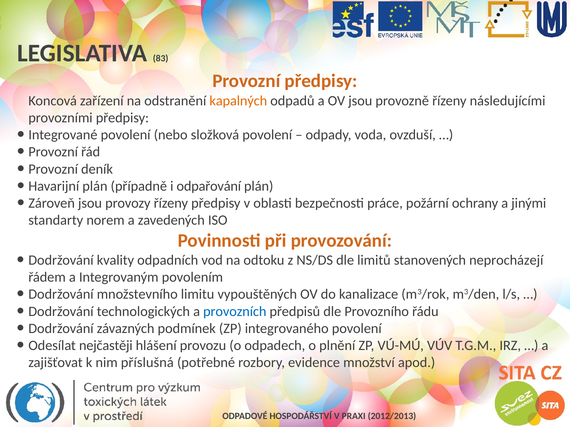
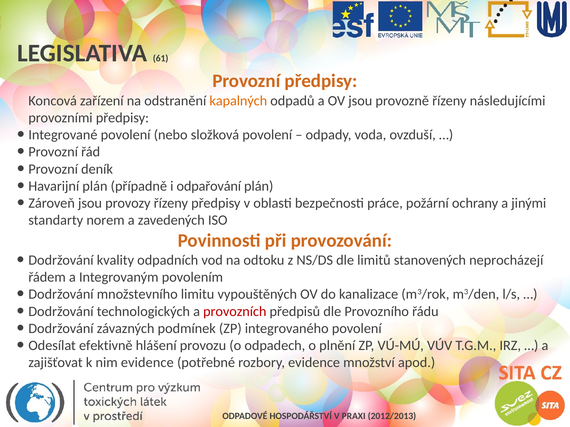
83: 83 -> 61
provozních colour: blue -> red
nejčastěji: nejčastěji -> efektivně
nim příslušná: příslušná -> evidence
